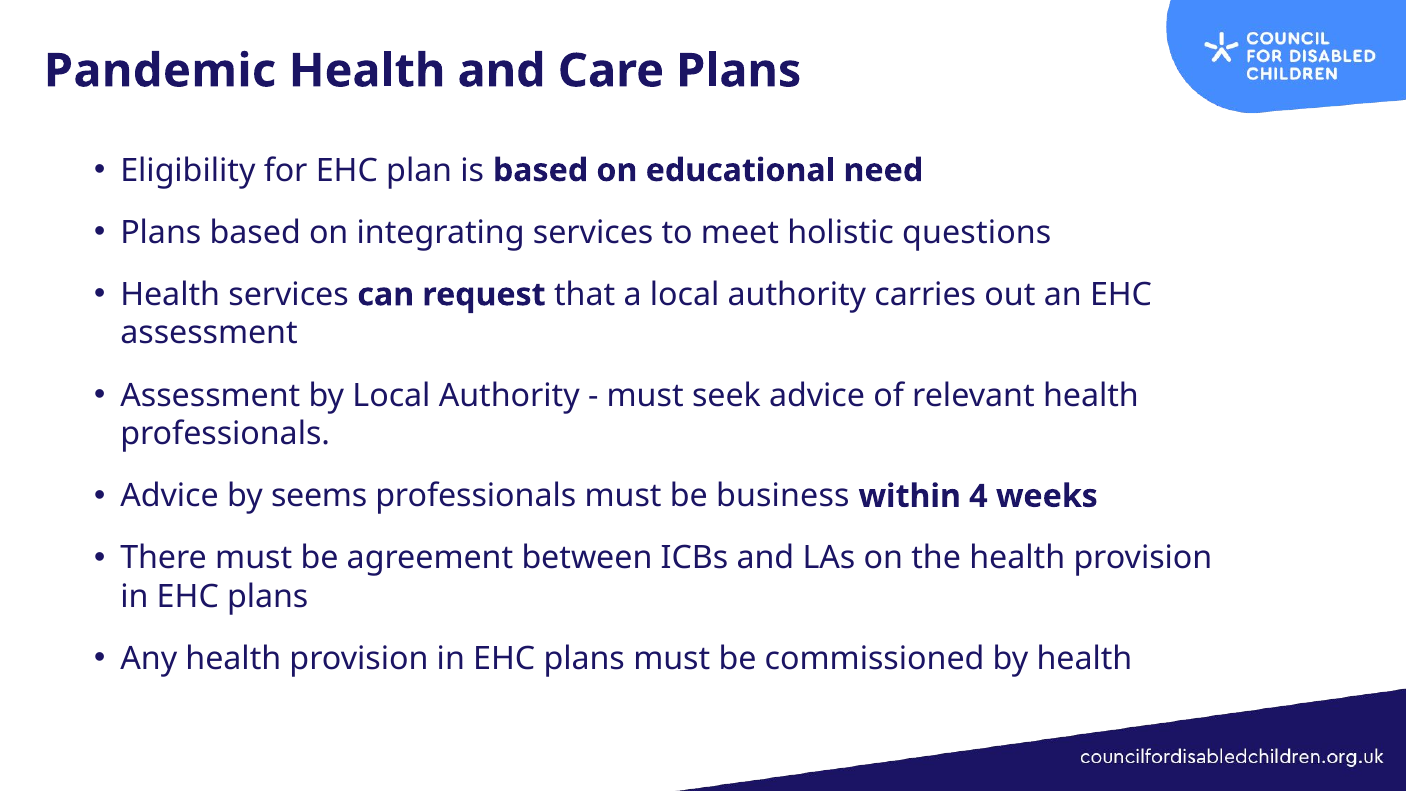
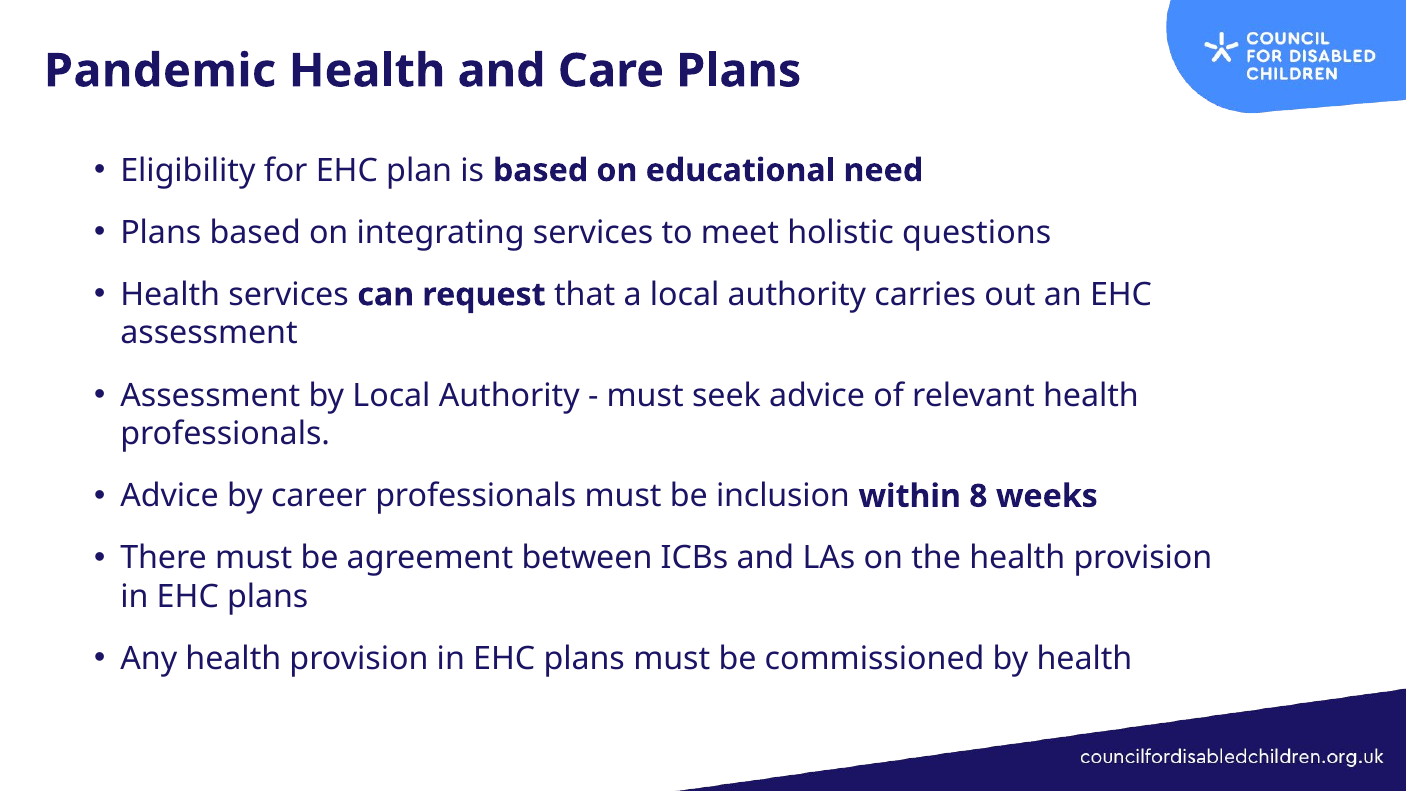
seems: seems -> career
business: business -> inclusion
4: 4 -> 8
